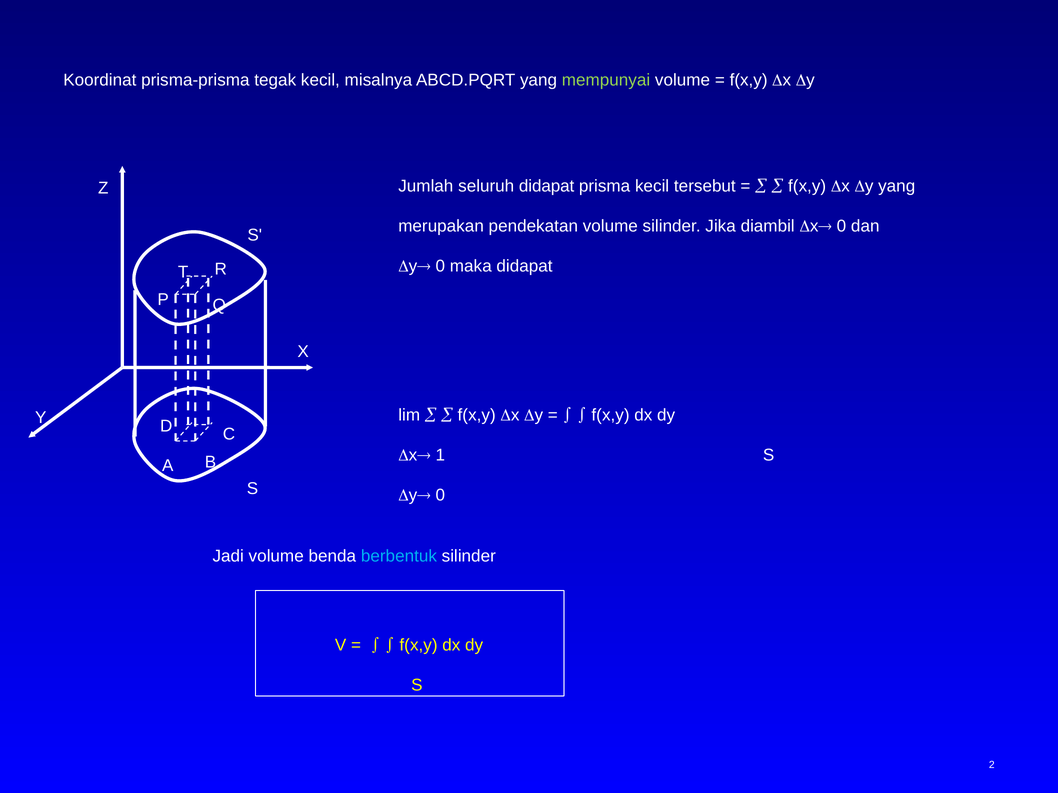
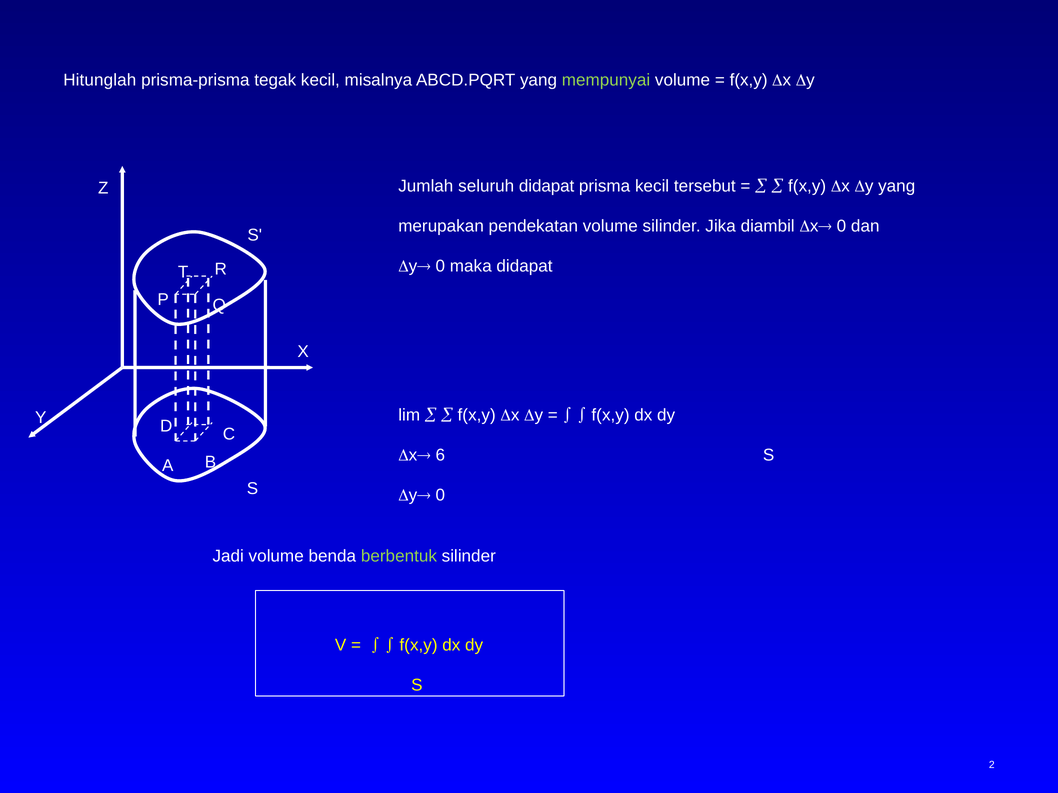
Koordinat: Koordinat -> Hitunglah
1: 1 -> 6
berbentuk colour: light blue -> light green
